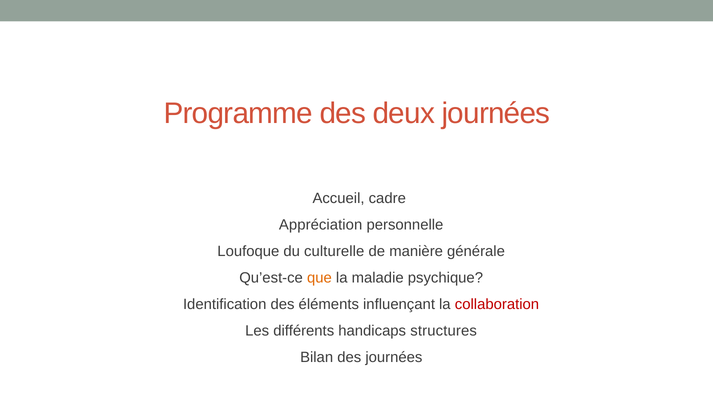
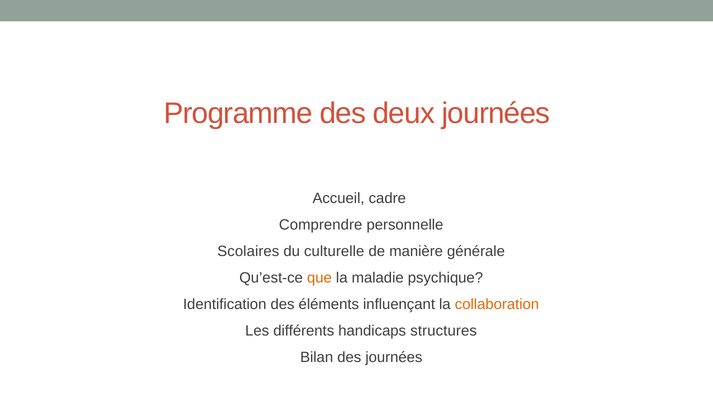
Appréciation: Appréciation -> Comprendre
Loufoque: Loufoque -> Scolaires
collaboration colour: red -> orange
